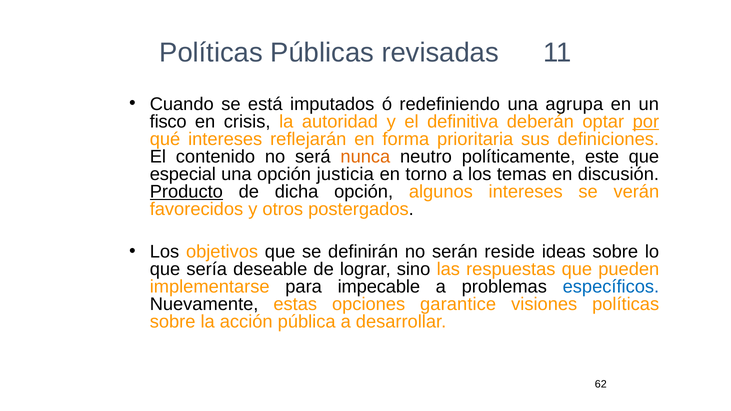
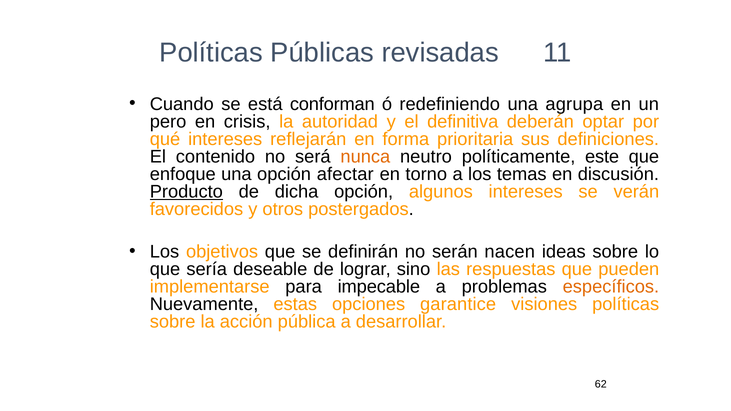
imputados: imputados -> conforman
fisco: fisco -> pero
por underline: present -> none
especial: especial -> enfoque
justicia: justicia -> afectar
reside: reside -> nacen
específicos colour: blue -> orange
